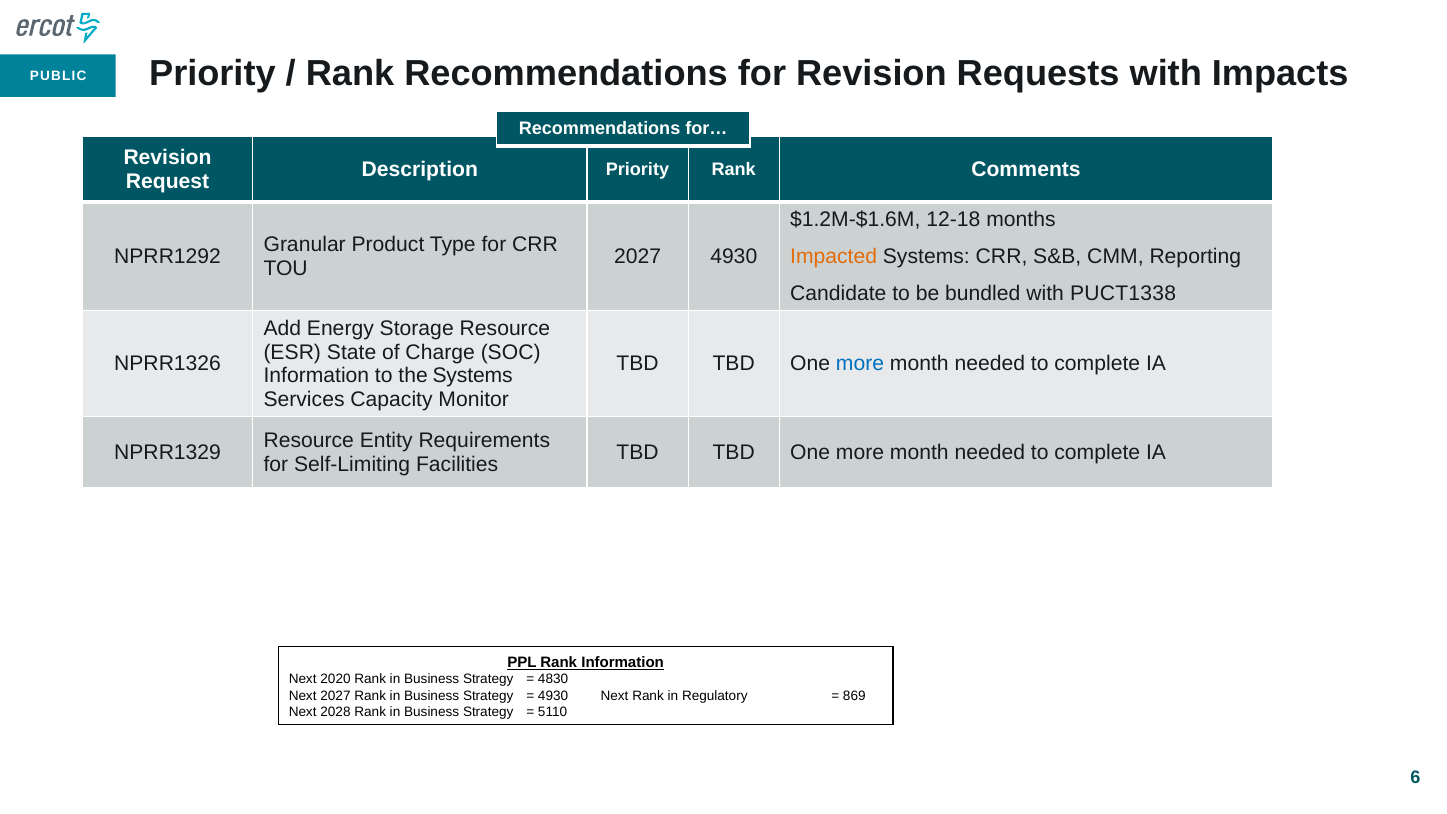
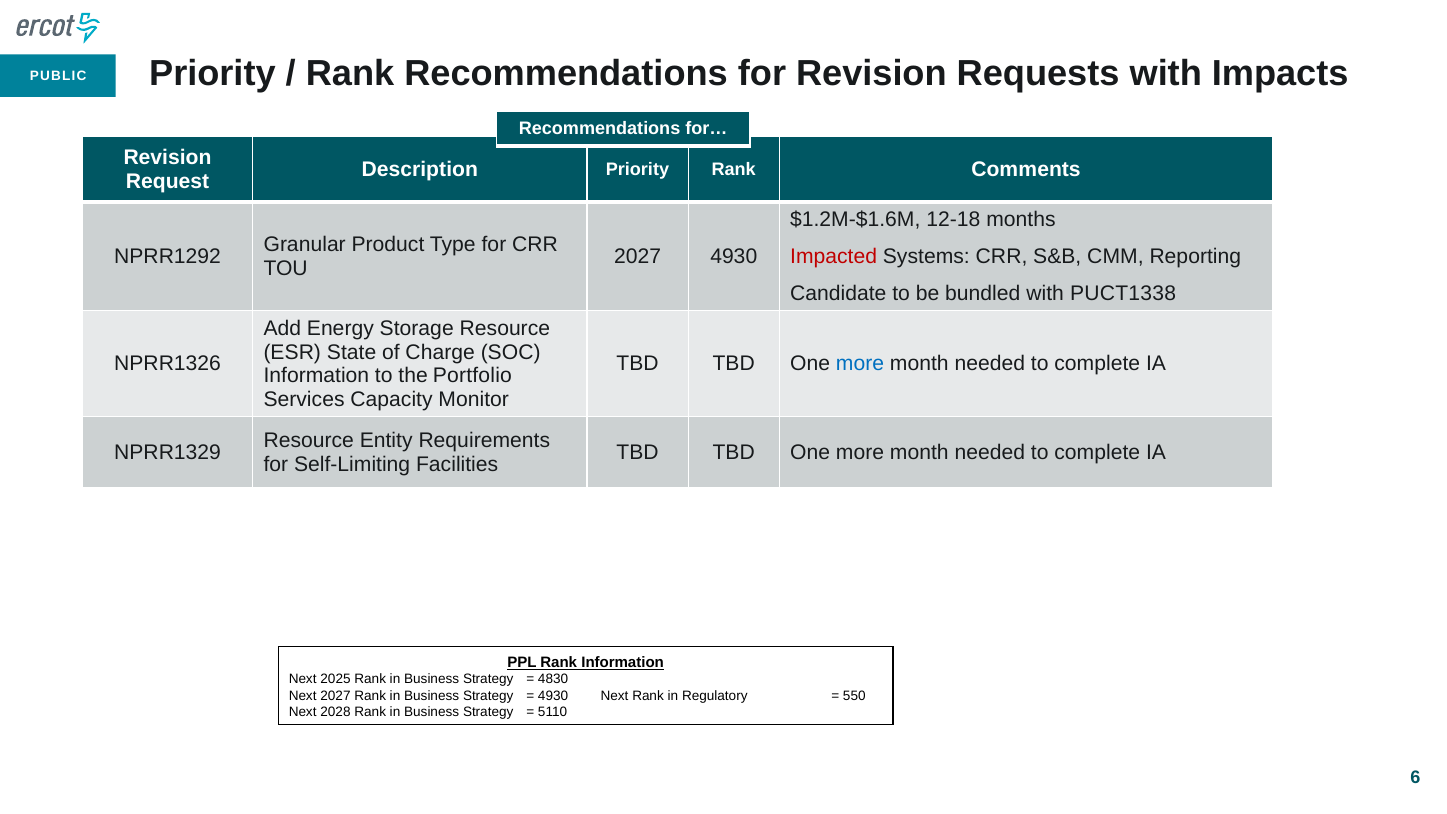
Impacted colour: orange -> red
the Systems: Systems -> Portfolio
2020: 2020 -> 2025
869: 869 -> 550
